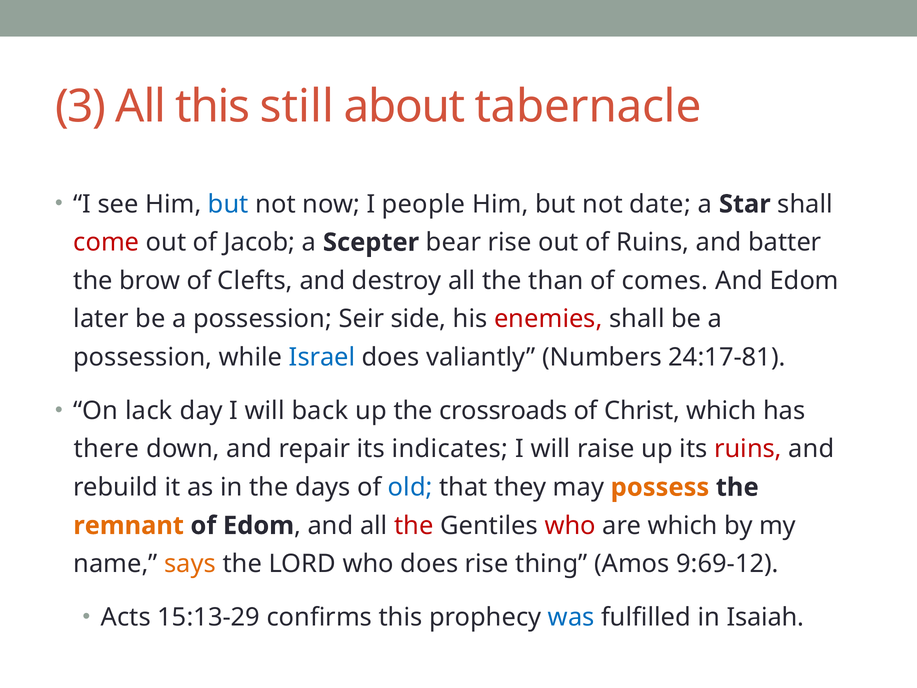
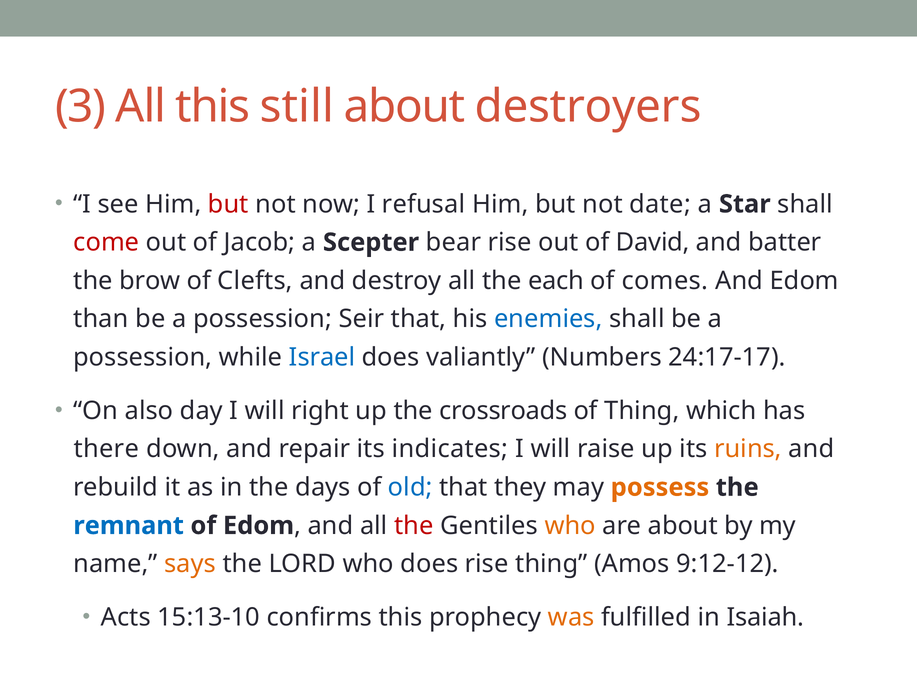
tabernacle: tabernacle -> destroyers
but at (228, 204) colour: blue -> red
people: people -> refusal
of Ruins: Ruins -> David
than: than -> each
later: later -> than
Seir side: side -> that
enemies colour: red -> blue
24:17-81: 24:17-81 -> 24:17-17
lack: lack -> also
back: back -> right
of Christ: Christ -> Thing
ruins at (748, 449) colour: red -> orange
remnant colour: orange -> blue
who at (570, 525) colour: red -> orange
are which: which -> about
9:69-12: 9:69-12 -> 9:12-12
15:13-29: 15:13-29 -> 15:13-10
was colour: blue -> orange
